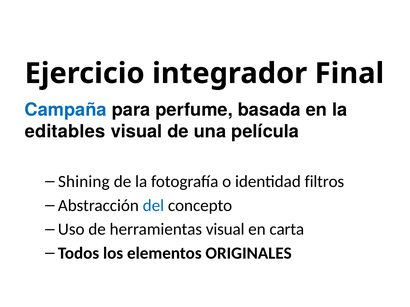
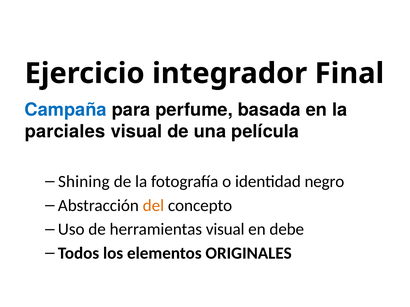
editables: editables -> parciales
filtros: filtros -> negro
del colour: blue -> orange
carta: carta -> debe
